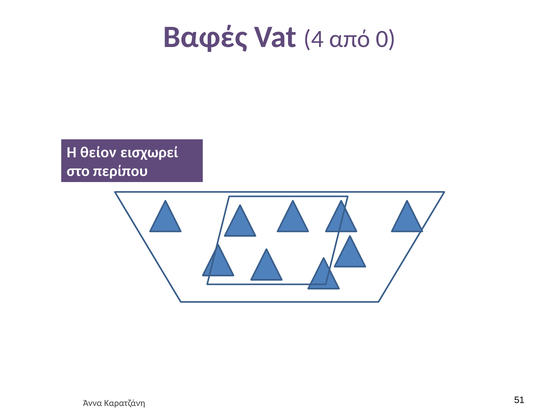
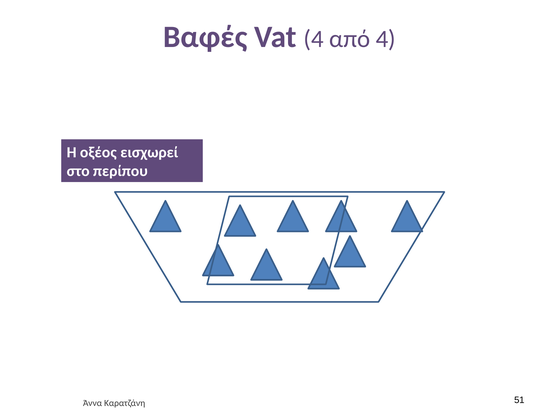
από 0: 0 -> 4
θείον: θείον -> οξέος
